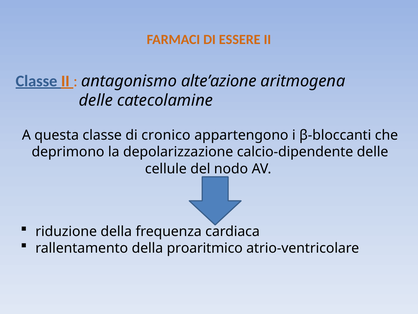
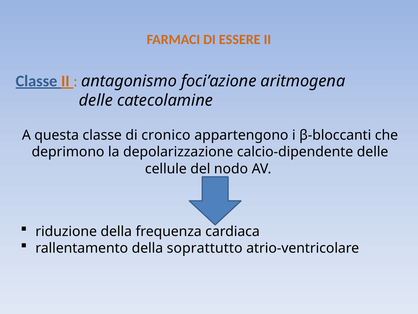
alte’azione: alte’azione -> foci’azione
proaritmico: proaritmico -> soprattutto
